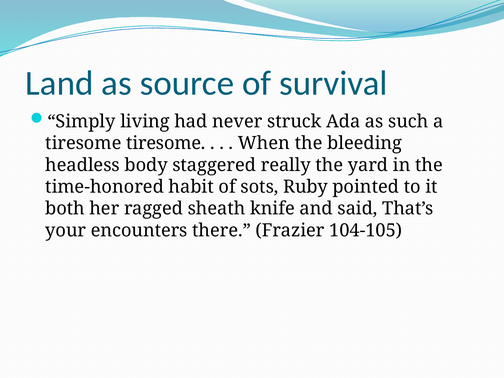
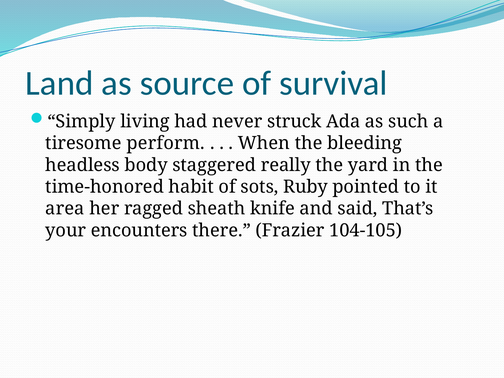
tiresome tiresome: tiresome -> perform
both: both -> area
